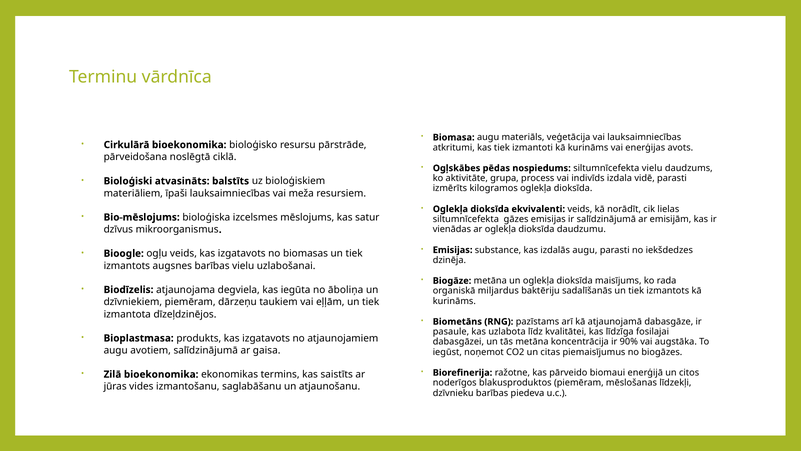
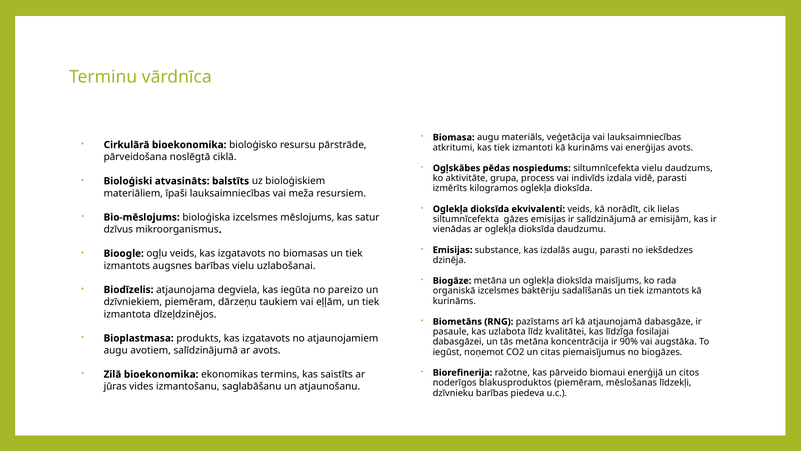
āboliņa: āboliņa -> pareizo
organiskā miljardus: miljardus -> izcelsmes
ar gaisa: gaisa -> avots
